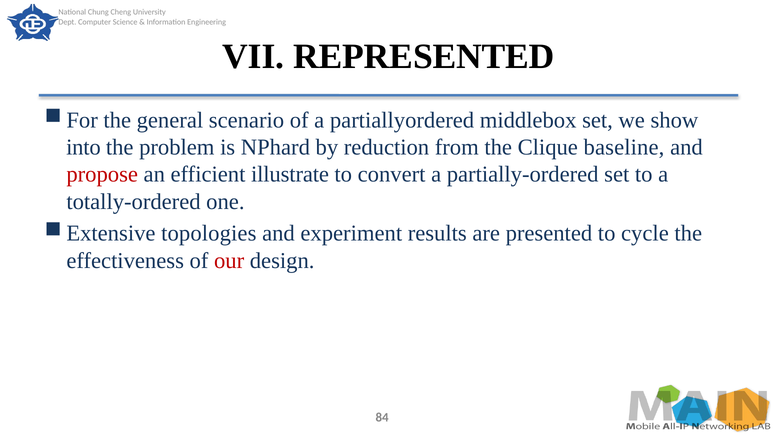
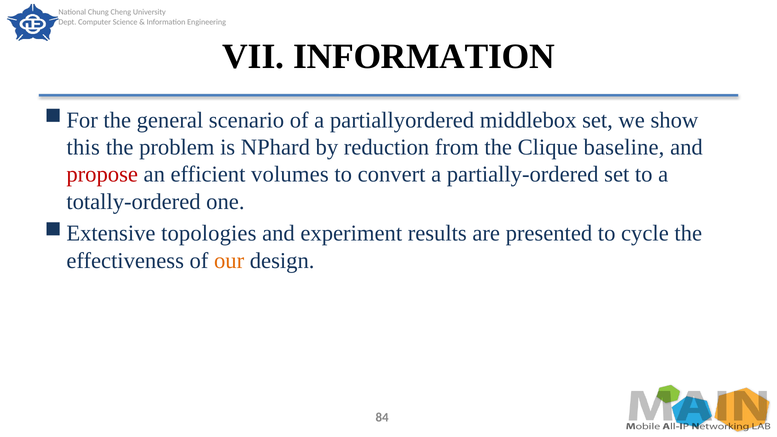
VII REPRESENTED: REPRESENTED -> INFORMATION
into: into -> this
illustrate: illustrate -> volumes
our colour: red -> orange
